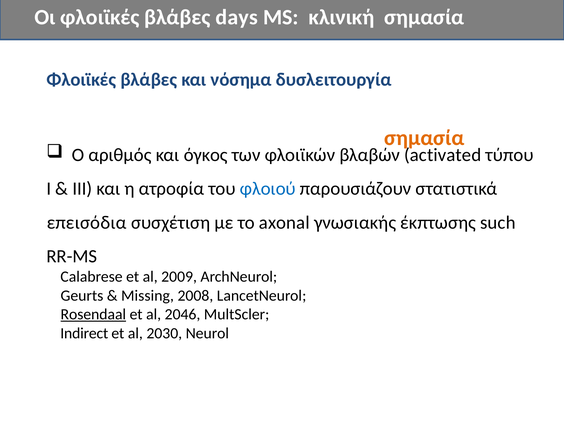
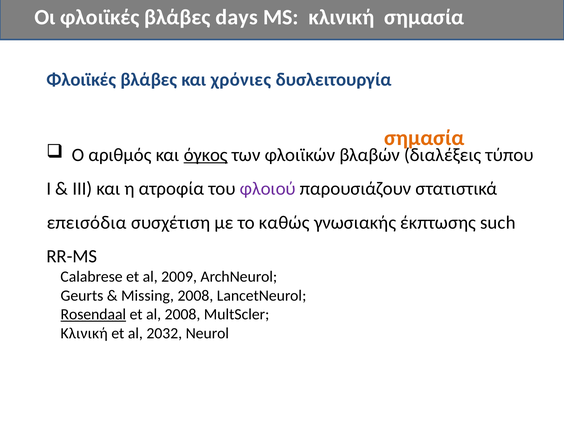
νόσημα: νόσημα -> χρόνιες
όγκος underline: none -> present
activated: activated -> διαλέξεις
φλοιού colour: blue -> purple
axonal: axonal -> καθώς
al 2046: 2046 -> 2008
Indirect at (84, 333): Indirect -> Κλινική
2030: 2030 -> 2032
